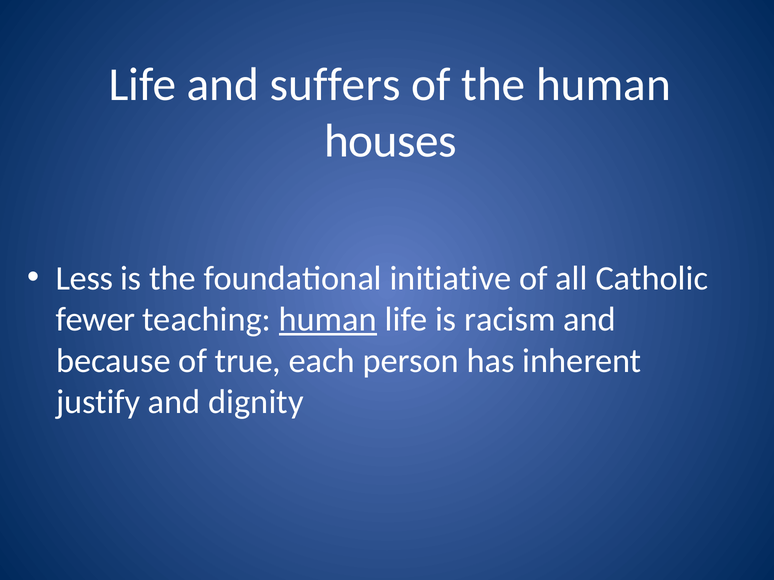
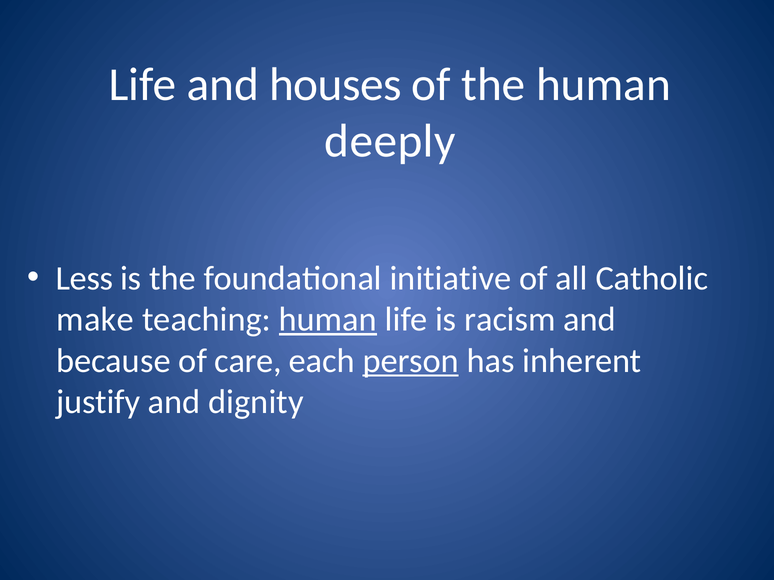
suffers: suffers -> houses
houses: houses -> deeply
fewer: fewer -> make
true: true -> care
person underline: none -> present
